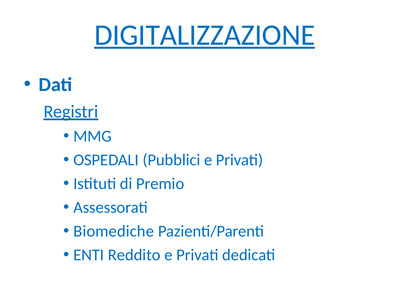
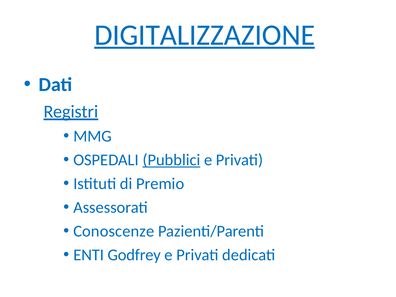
Pubblici underline: none -> present
Biomediche: Biomediche -> Conoscenze
Reddito: Reddito -> Godfrey
